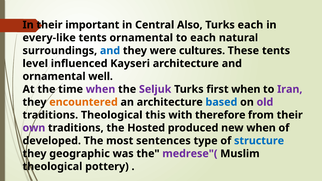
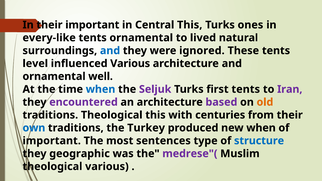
Central Also: Also -> This
Turks each: each -> ones
to each: each -> lived
cultures: cultures -> ignored
influenced Kayseri: Kayseri -> Various
when at (101, 89) colour: purple -> blue
first when: when -> tents
encountered colour: orange -> purple
based colour: blue -> purple
old colour: purple -> orange
therefore: therefore -> centuries
own colour: purple -> blue
Hosted: Hosted -> Turkey
developed at (52, 141): developed -> important
theological pottery: pottery -> various
